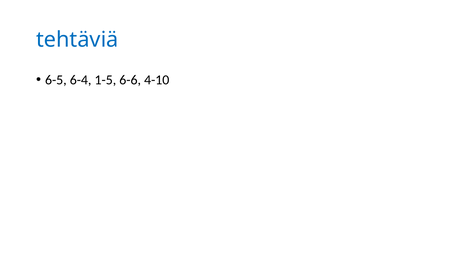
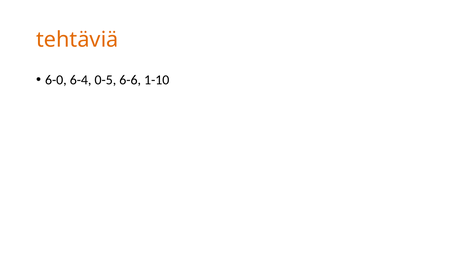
tehtäviä colour: blue -> orange
6-5: 6-5 -> 6-0
1-5: 1-5 -> 0-5
4-10: 4-10 -> 1-10
